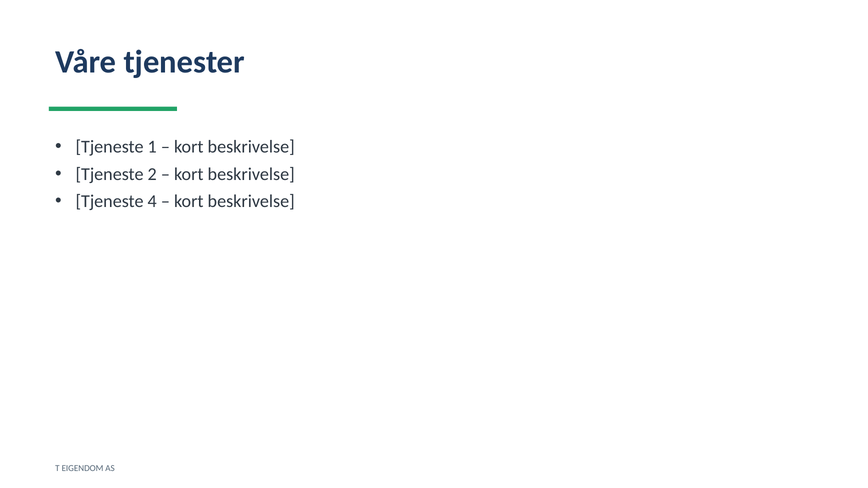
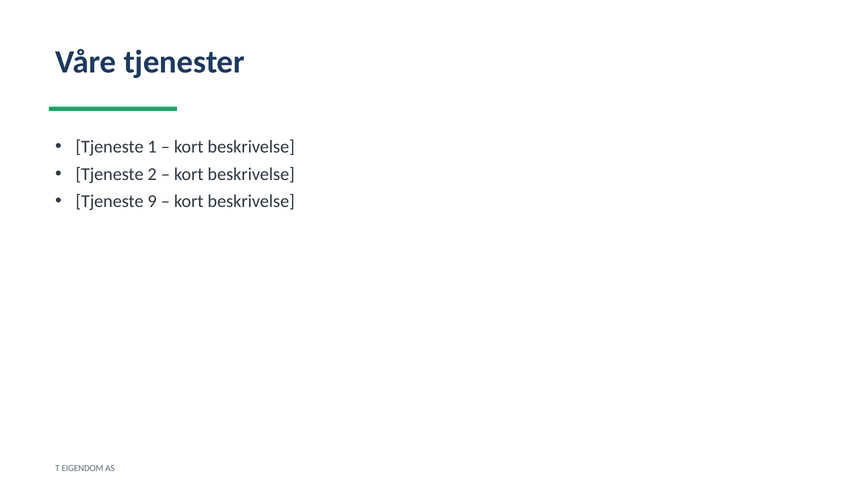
4: 4 -> 9
